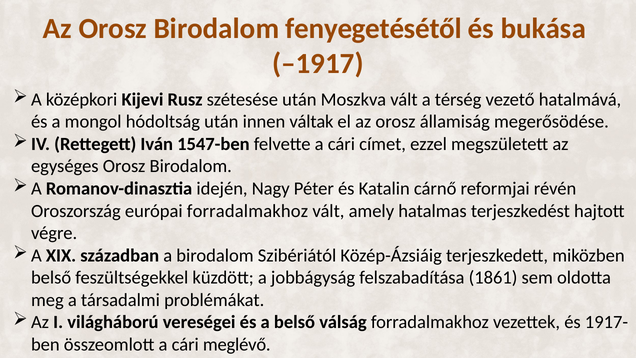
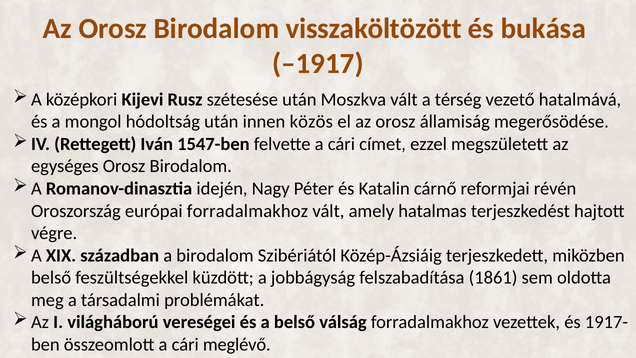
fenyegetésétől: fenyegetésétől -> visszaköltözött
váltak: váltak -> közös
